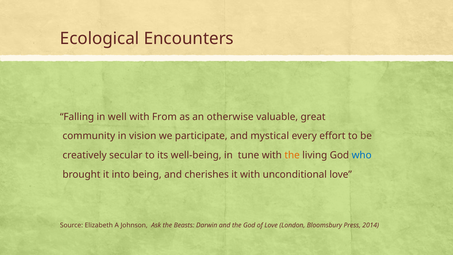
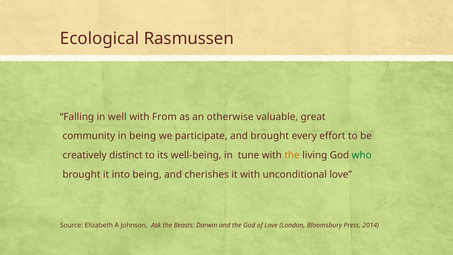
Encounters: Encounters -> Rasmussen
in vision: vision -> being
and mystical: mystical -> brought
secular: secular -> distinct
who colour: blue -> green
